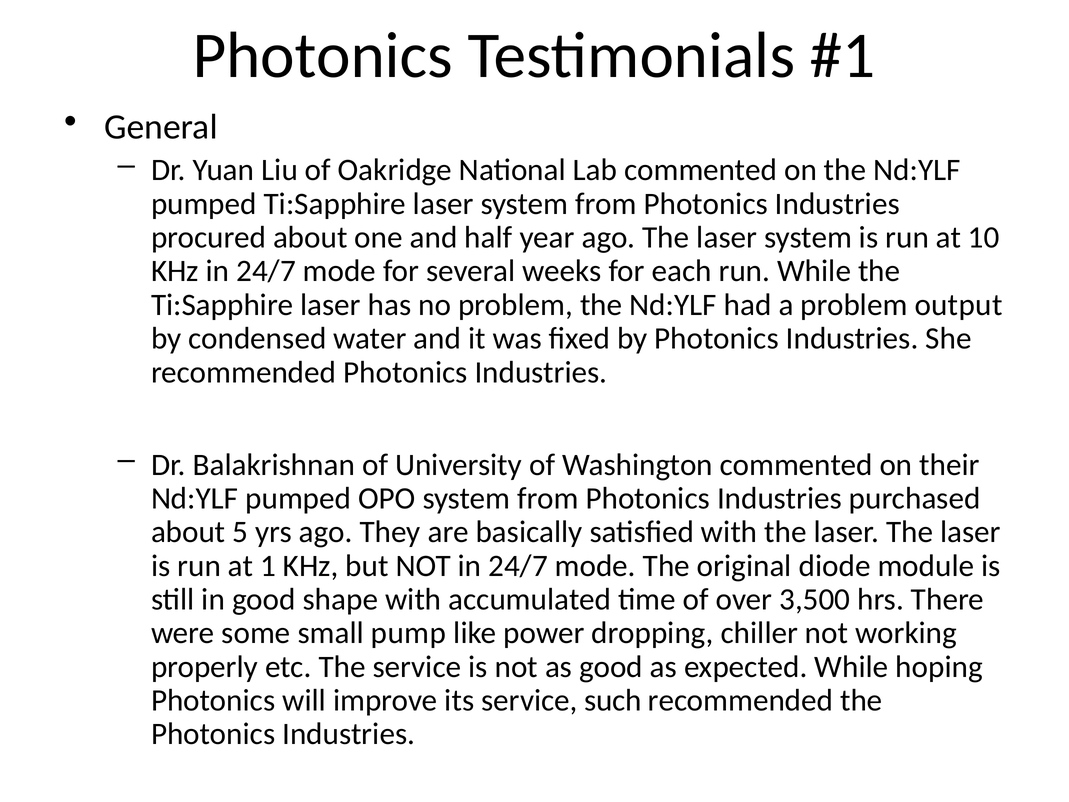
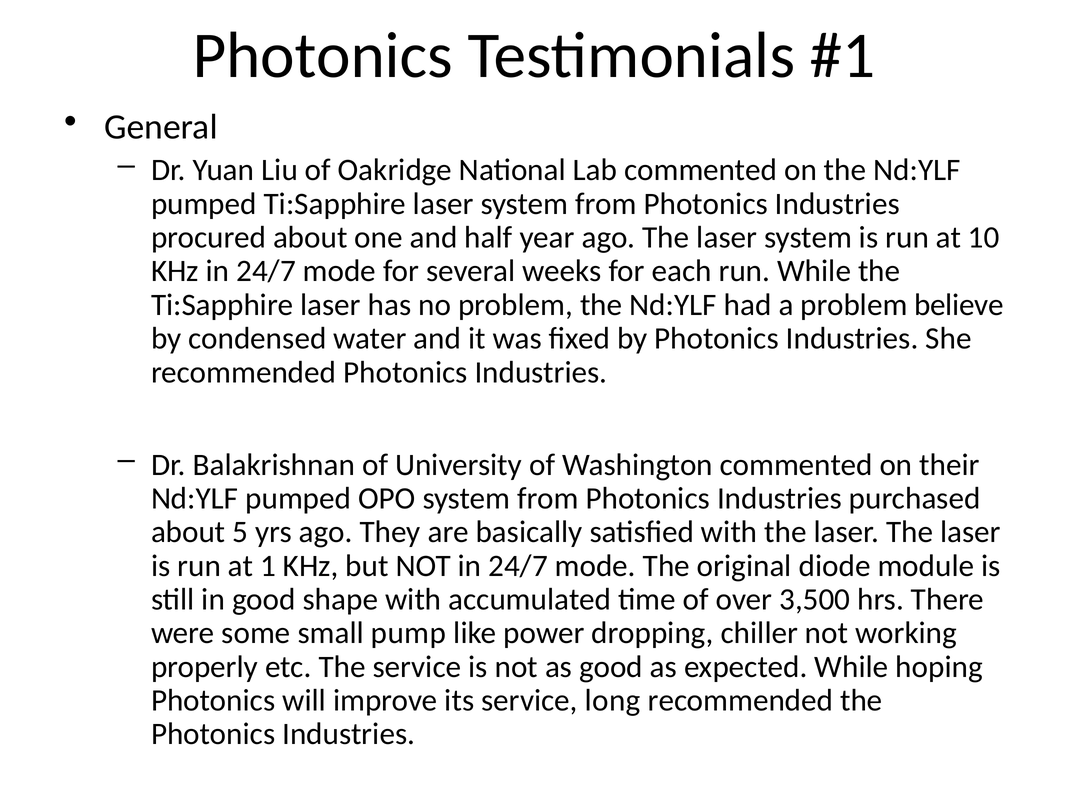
output: output -> believe
such: such -> long
